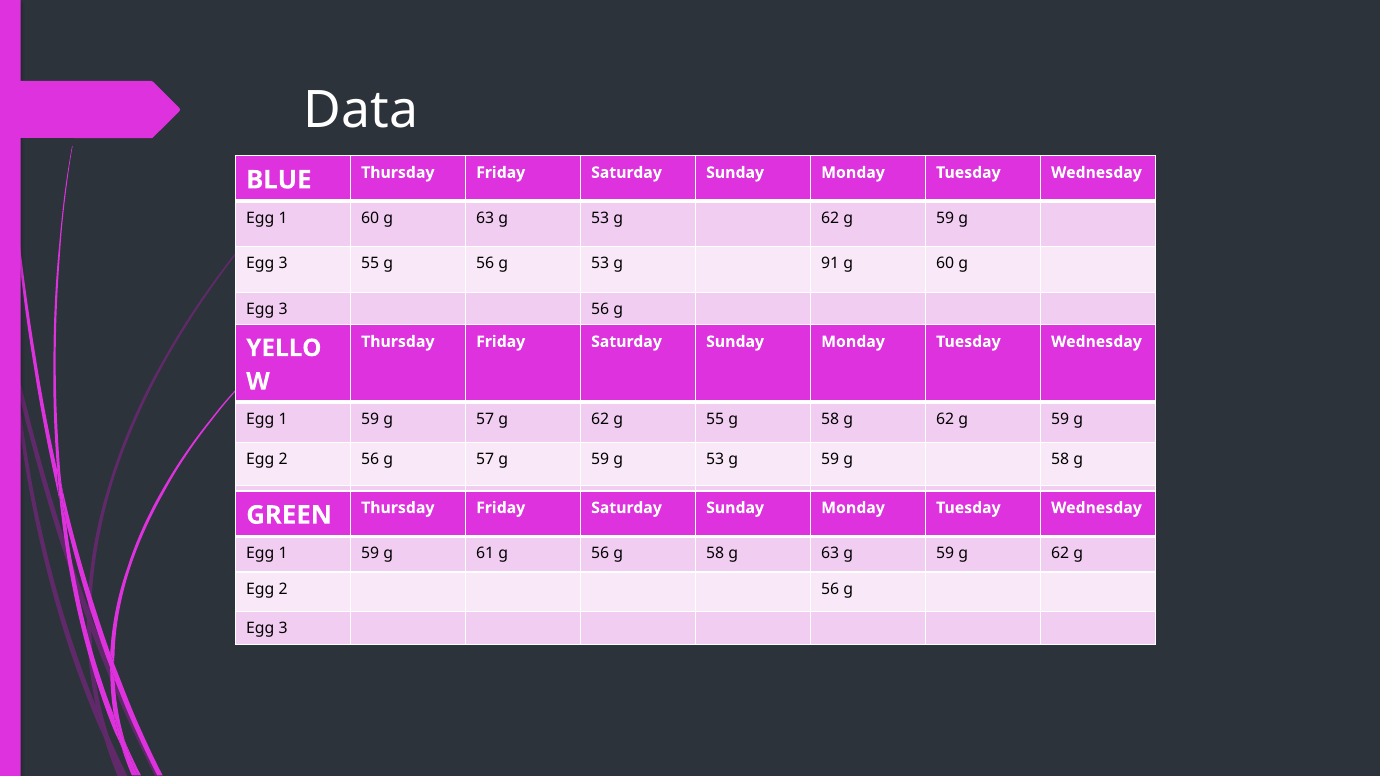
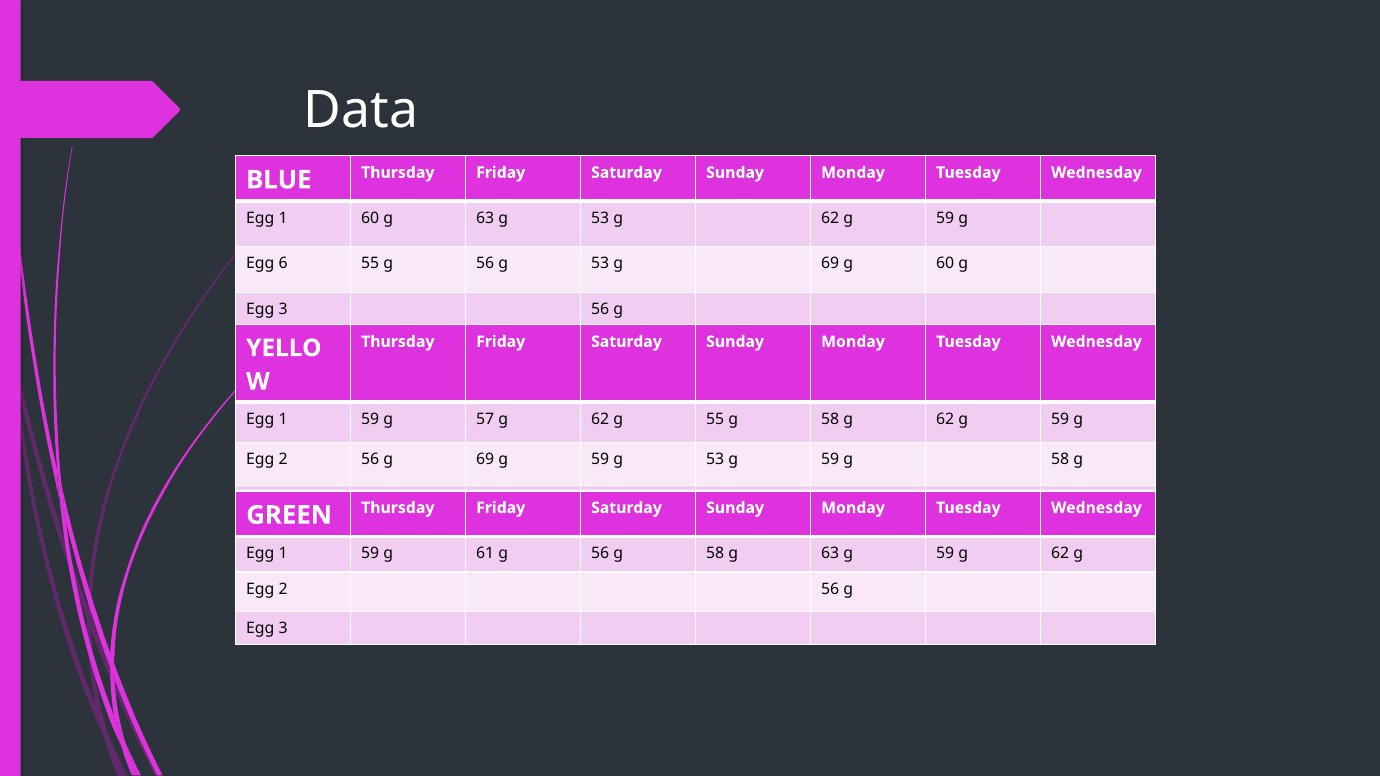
3 at (283, 264): 3 -> 6
53 g 91: 91 -> 69
56 g 57: 57 -> 69
